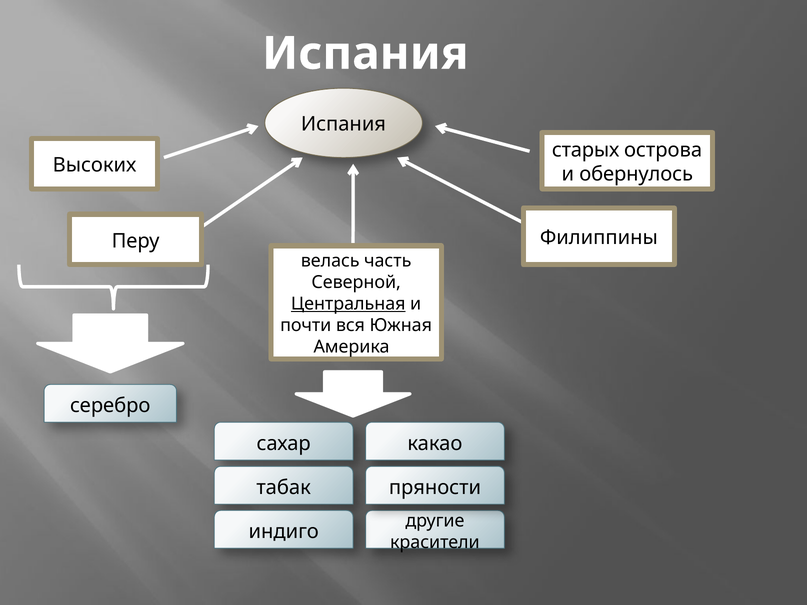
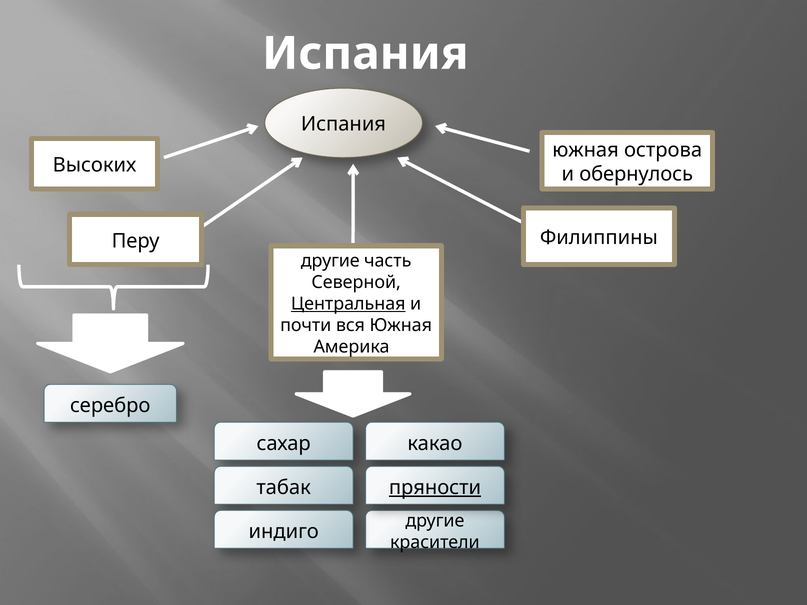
старых at (586, 150): старых -> южная
велась at (330, 261): велась -> другие
пряности underline: none -> present
